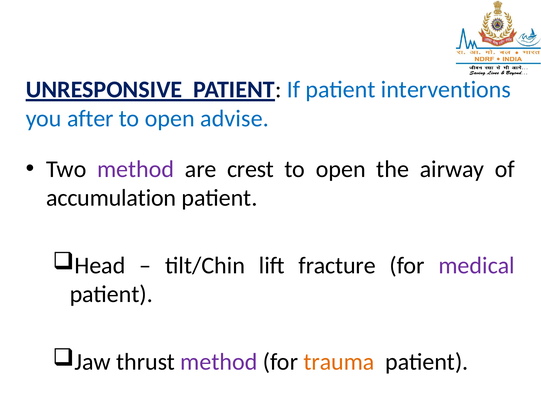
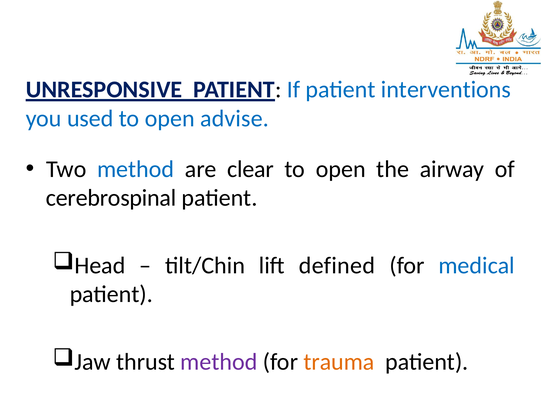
after: after -> used
method at (136, 169) colour: purple -> blue
crest: crest -> clear
accumulation: accumulation -> cerebrospinal
fracture: fracture -> defined
medical colour: purple -> blue
